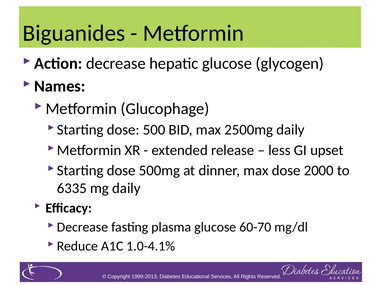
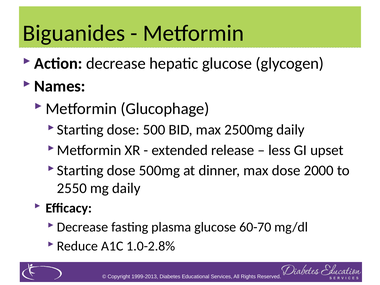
6335: 6335 -> 2550
1.0-4.1%: 1.0-4.1% -> 1.0-2.8%
